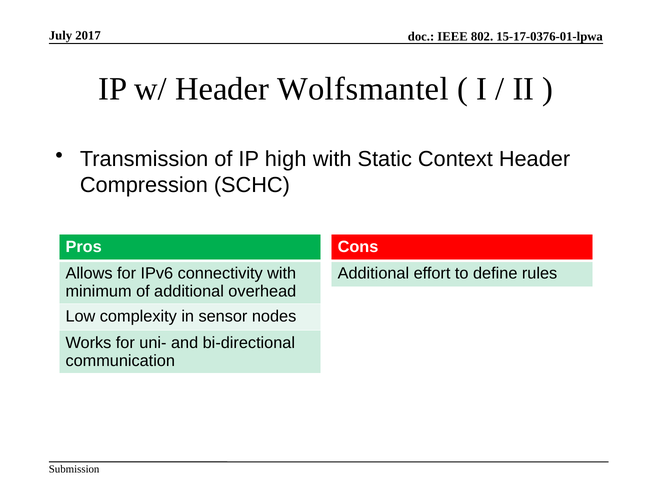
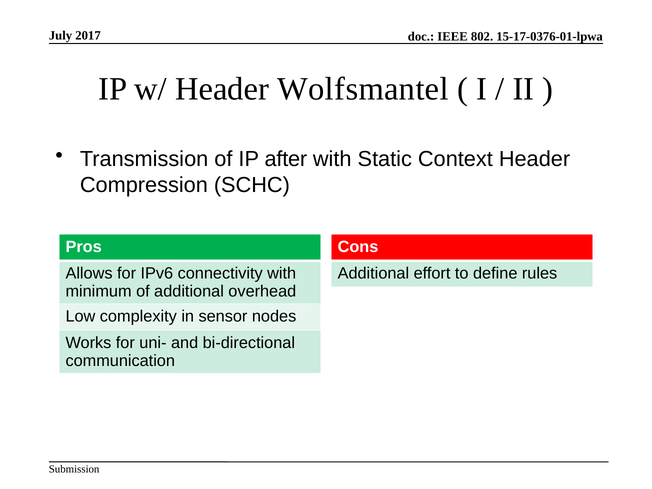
high: high -> after
